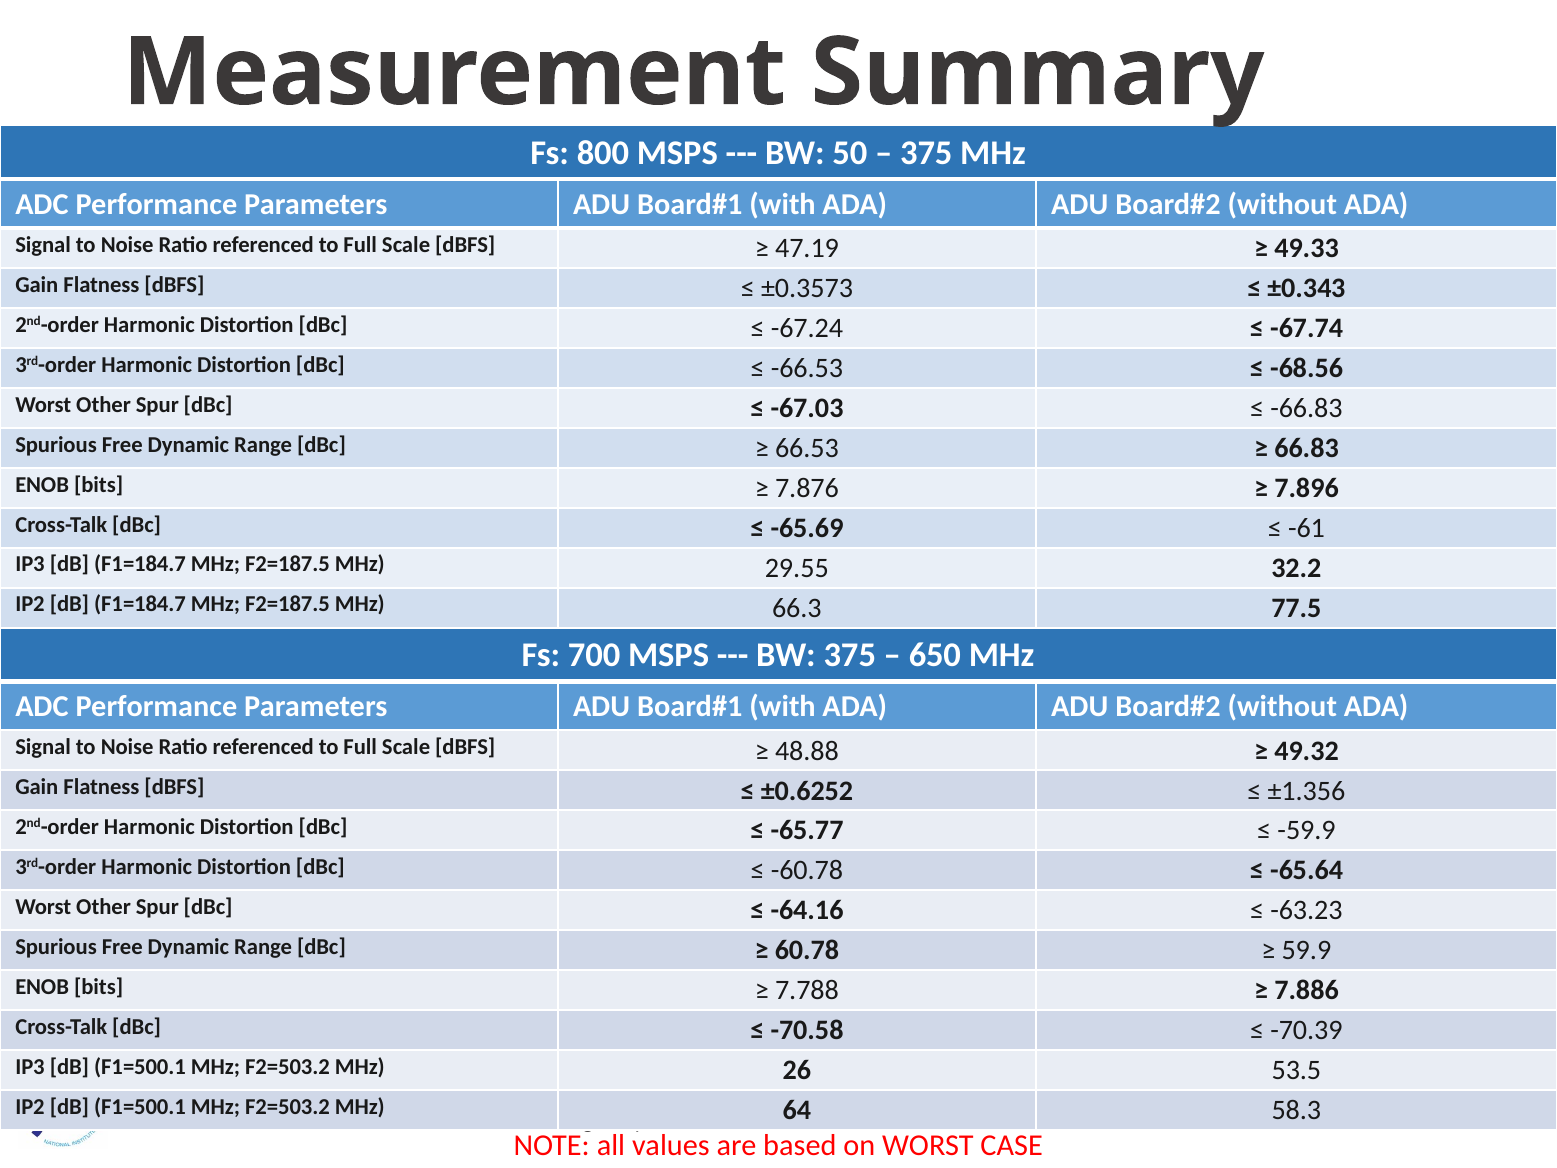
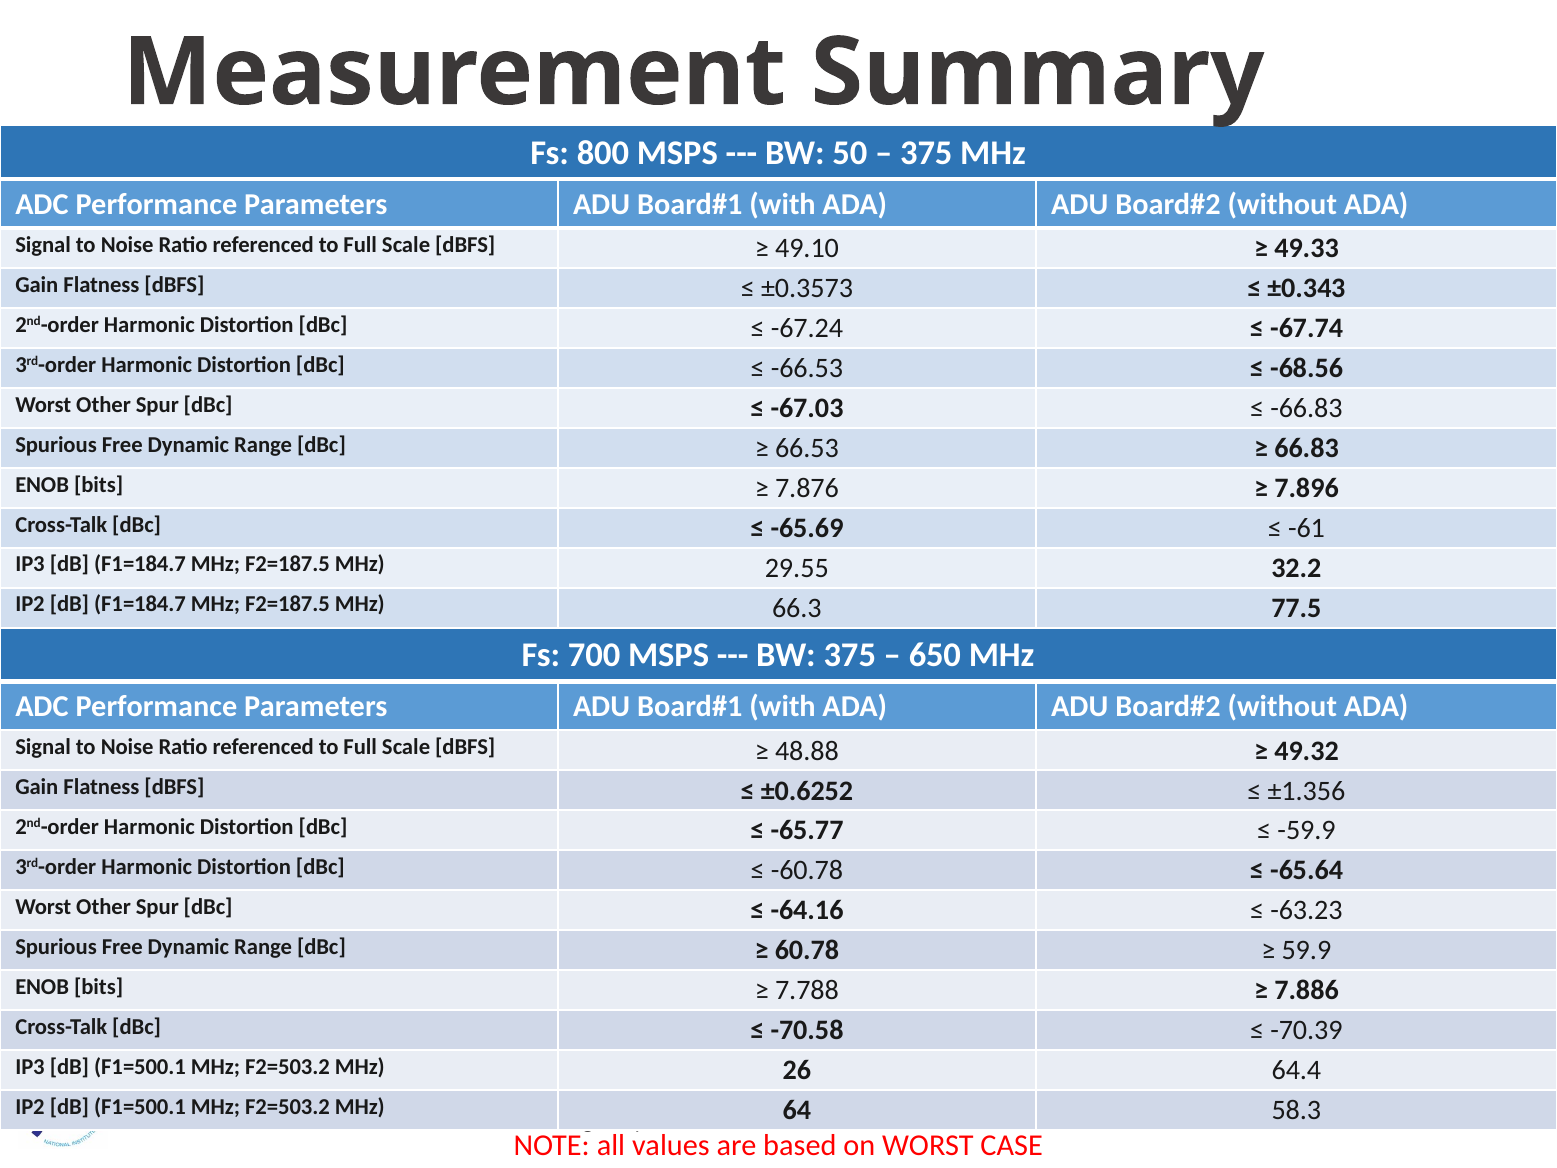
47.19: 47.19 -> 49.10
53.5: 53.5 -> 64.4
